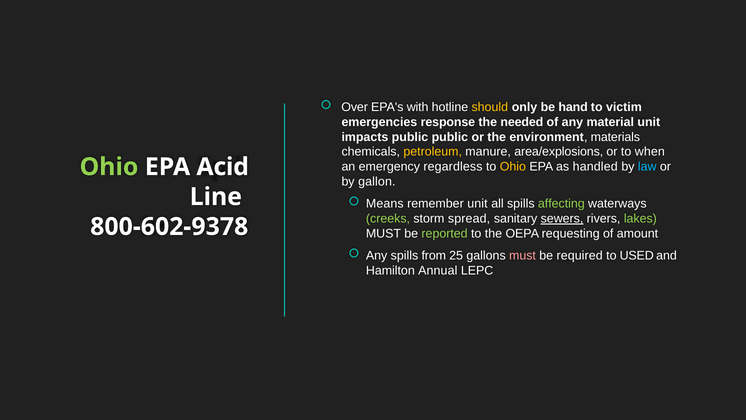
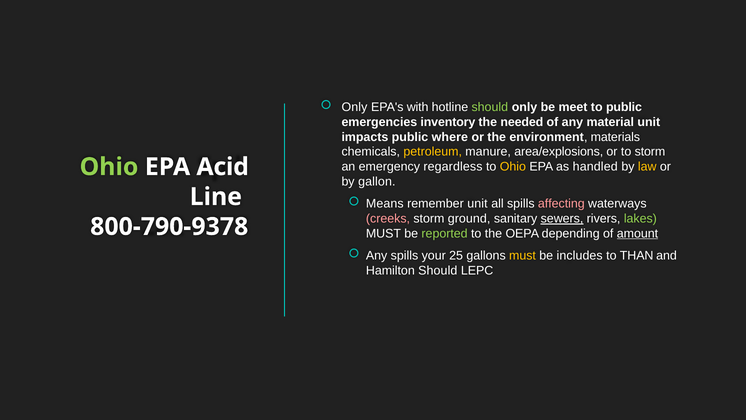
Over at (355, 107): Over -> Only
should at (490, 107) colour: yellow -> light green
hand: hand -> meet
to victim: victim -> public
response: response -> inventory
public public: public -> where
to when: when -> storm
law colour: light blue -> yellow
affecting colour: light green -> pink
creeks colour: light green -> pink
spread: spread -> ground
800-602-9378: 800-602-9378 -> 800-790-9378
requesting: requesting -> depending
amount underline: none -> present
from: from -> your
must at (523, 255) colour: pink -> yellow
required: required -> includes
USED: USED -> THAN
Hamilton Annual: Annual -> Should
